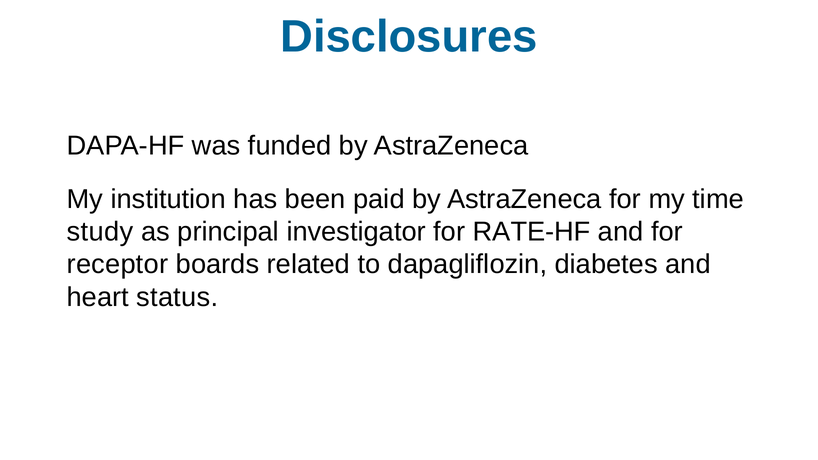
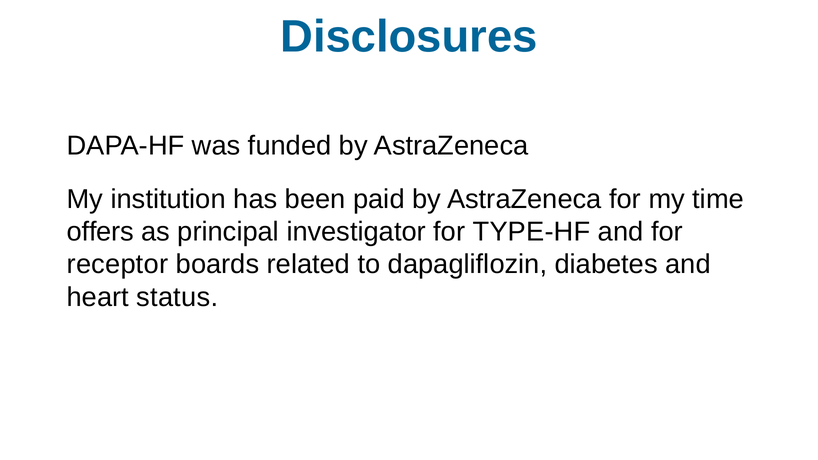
study: study -> offers
RATE-HF: RATE-HF -> TYPE-HF
